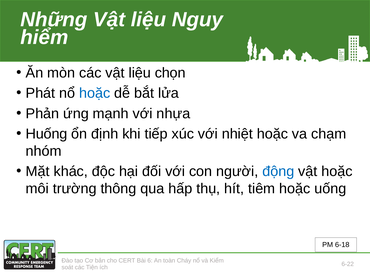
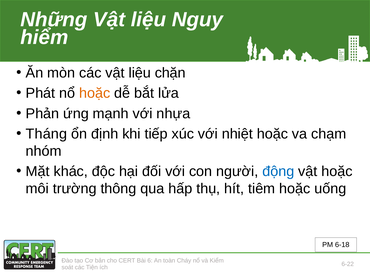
chọn: chọn -> chặn
hoặc at (95, 93) colour: blue -> orange
Huống: Huống -> Tháng
